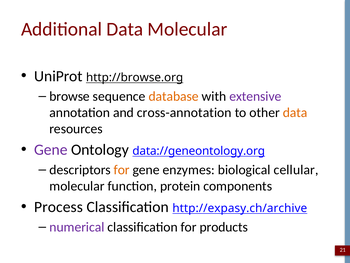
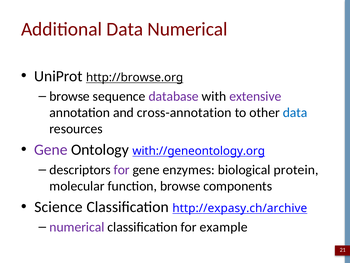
Data Molecular: Molecular -> Numerical
database colour: orange -> purple
data at (295, 112) colour: orange -> blue
data://geneontology.org: data://geneontology.org -> with://geneontology.org
for at (122, 170) colour: orange -> purple
cellular: cellular -> protein
function protein: protein -> browse
Process: Process -> Science
products: products -> example
